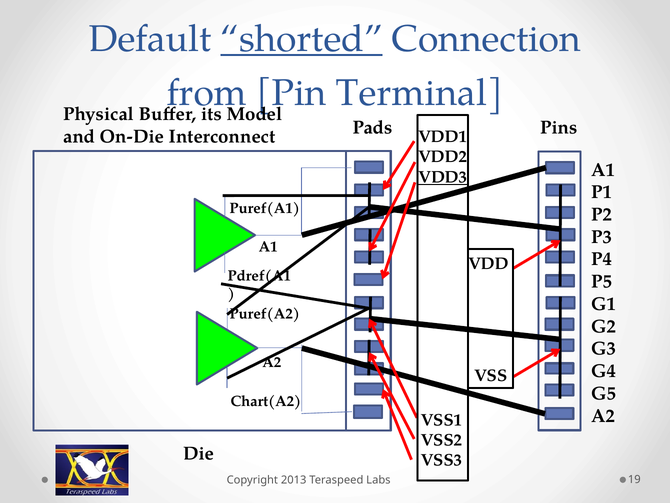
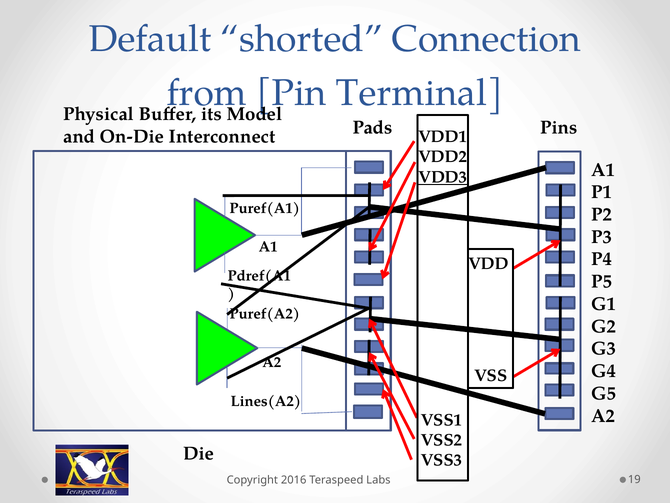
shorted underline: present -> none
Chart(A2: Chart(A2 -> Lines(A2
2013: 2013 -> 2016
